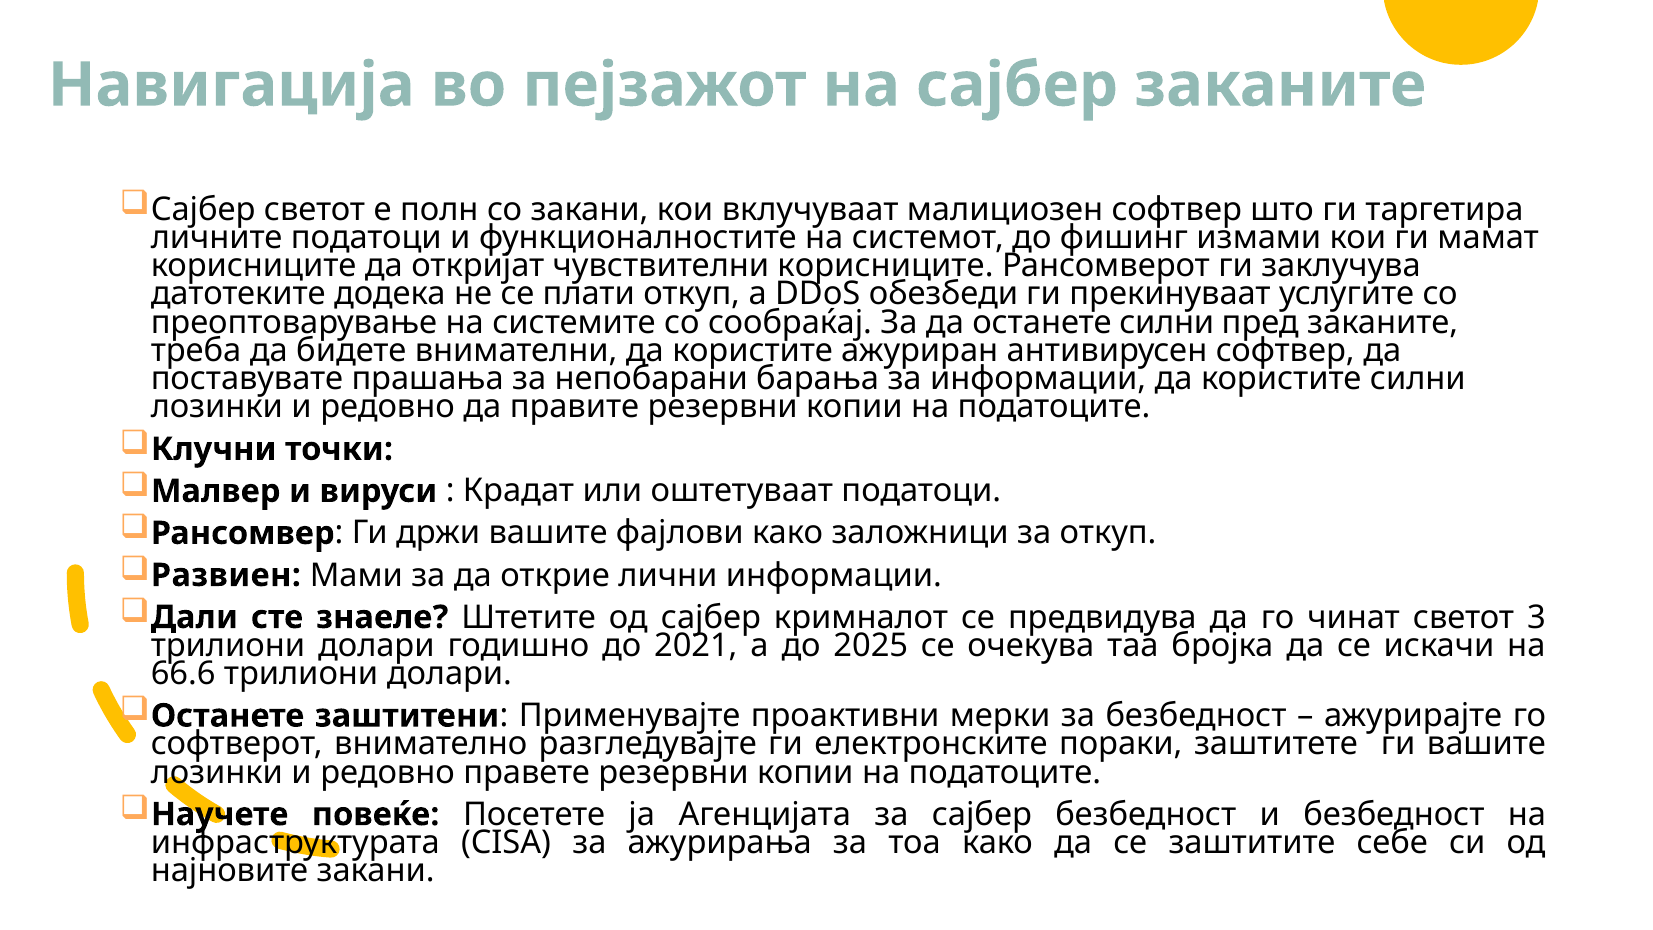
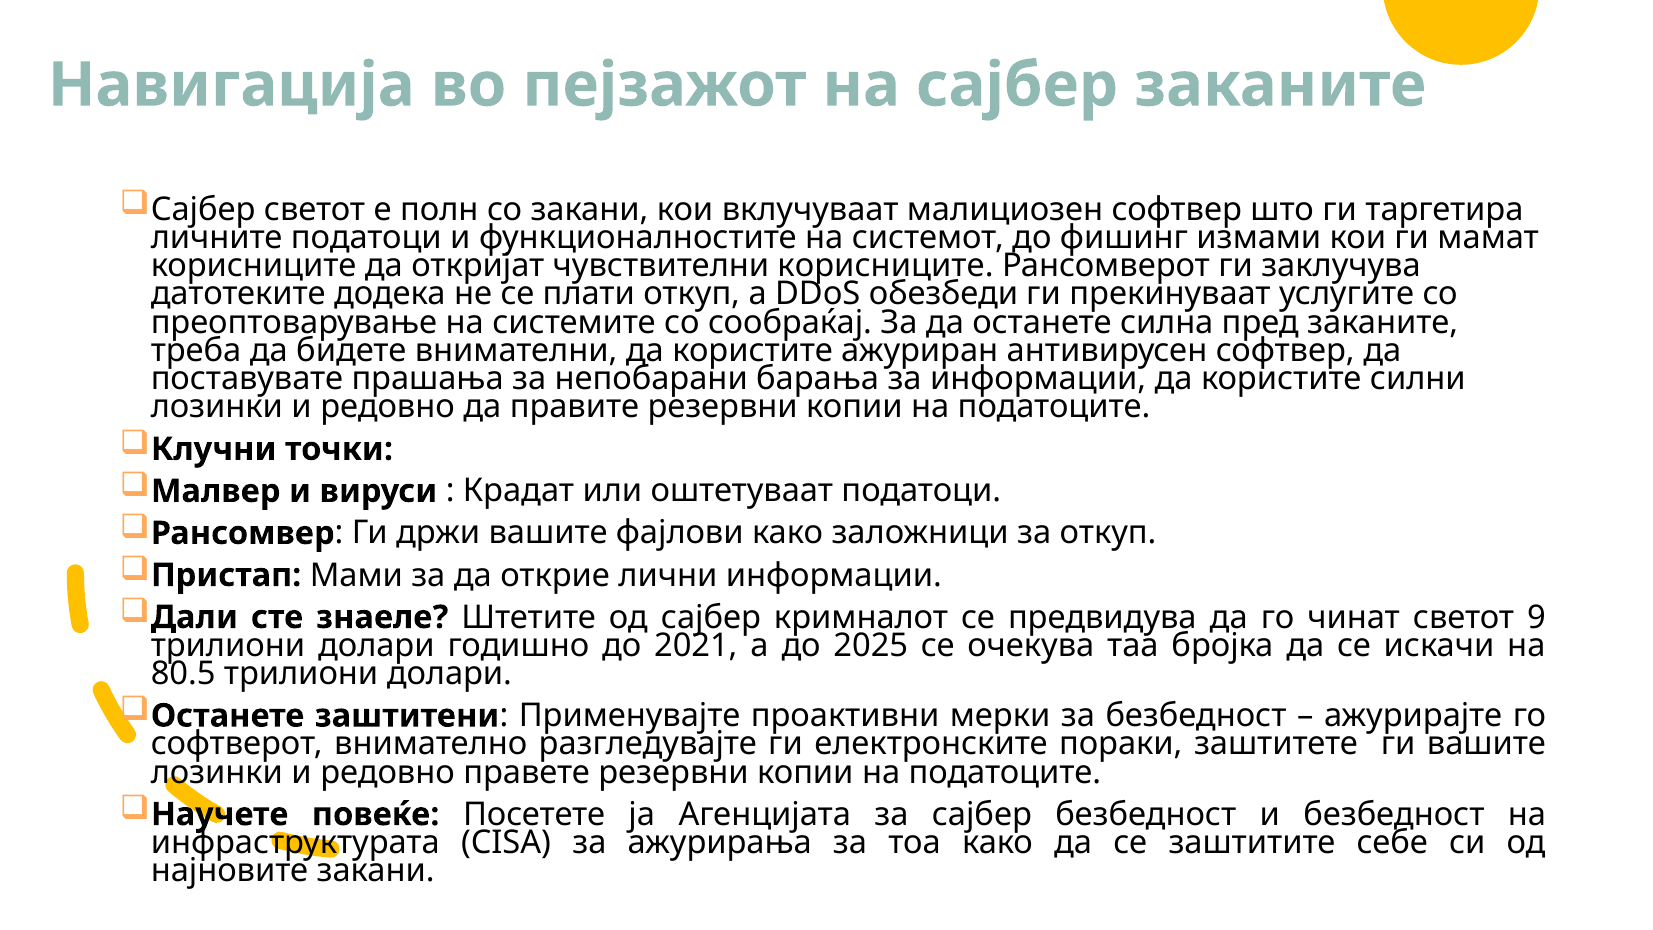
останете силни: силни -> силна
Развиен: Развиен -> Пристап
3: 3 -> 9
66.6: 66.6 -> 80.5
